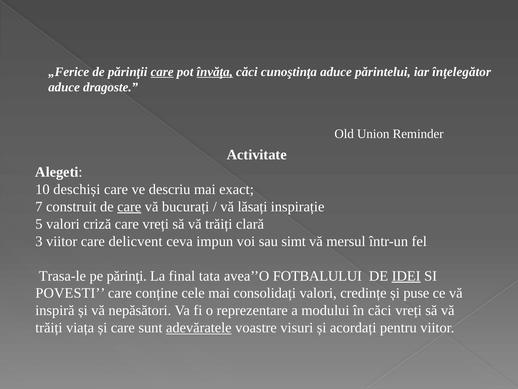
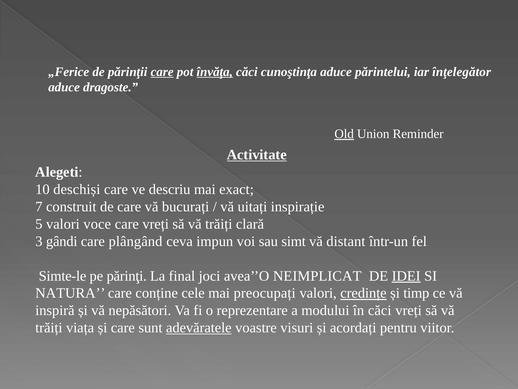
Old underline: none -> present
Activitate underline: none -> present
care at (129, 206) underline: present -> none
lăsați: lăsați -> uitați
criză: criză -> voce
3 viitor: viitor -> gândi
delicvent: delicvent -> plângând
mersul: mersul -> distant
Trasa-le: Trasa-le -> Simte-le
tata: tata -> joci
FOTBALULUI: FOTBALULUI -> NEIMPLICAT
POVESTI: POVESTI -> NATURA
consolidați: consolidați -> preocupați
credințe underline: none -> present
puse: puse -> timp
